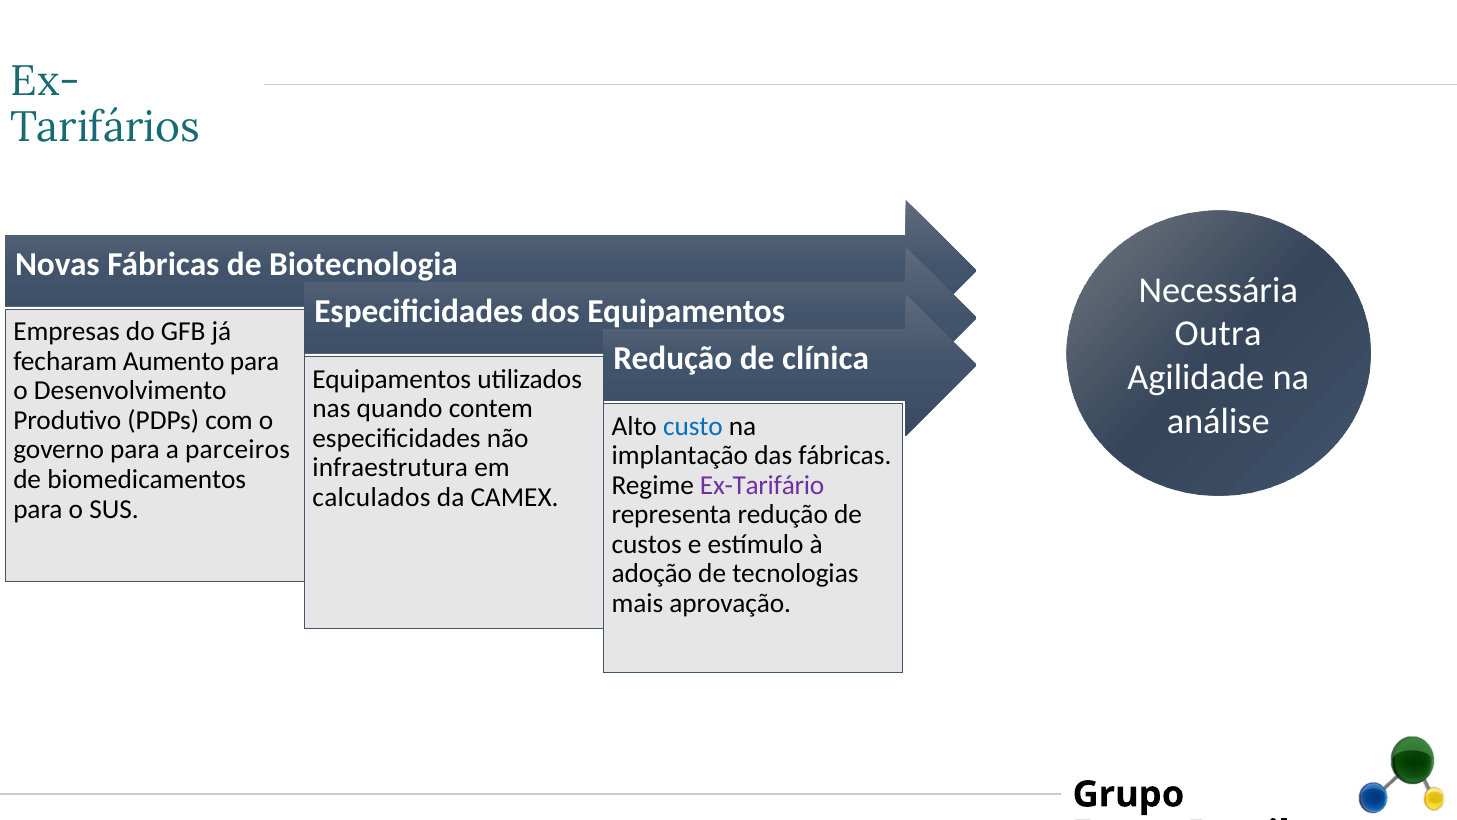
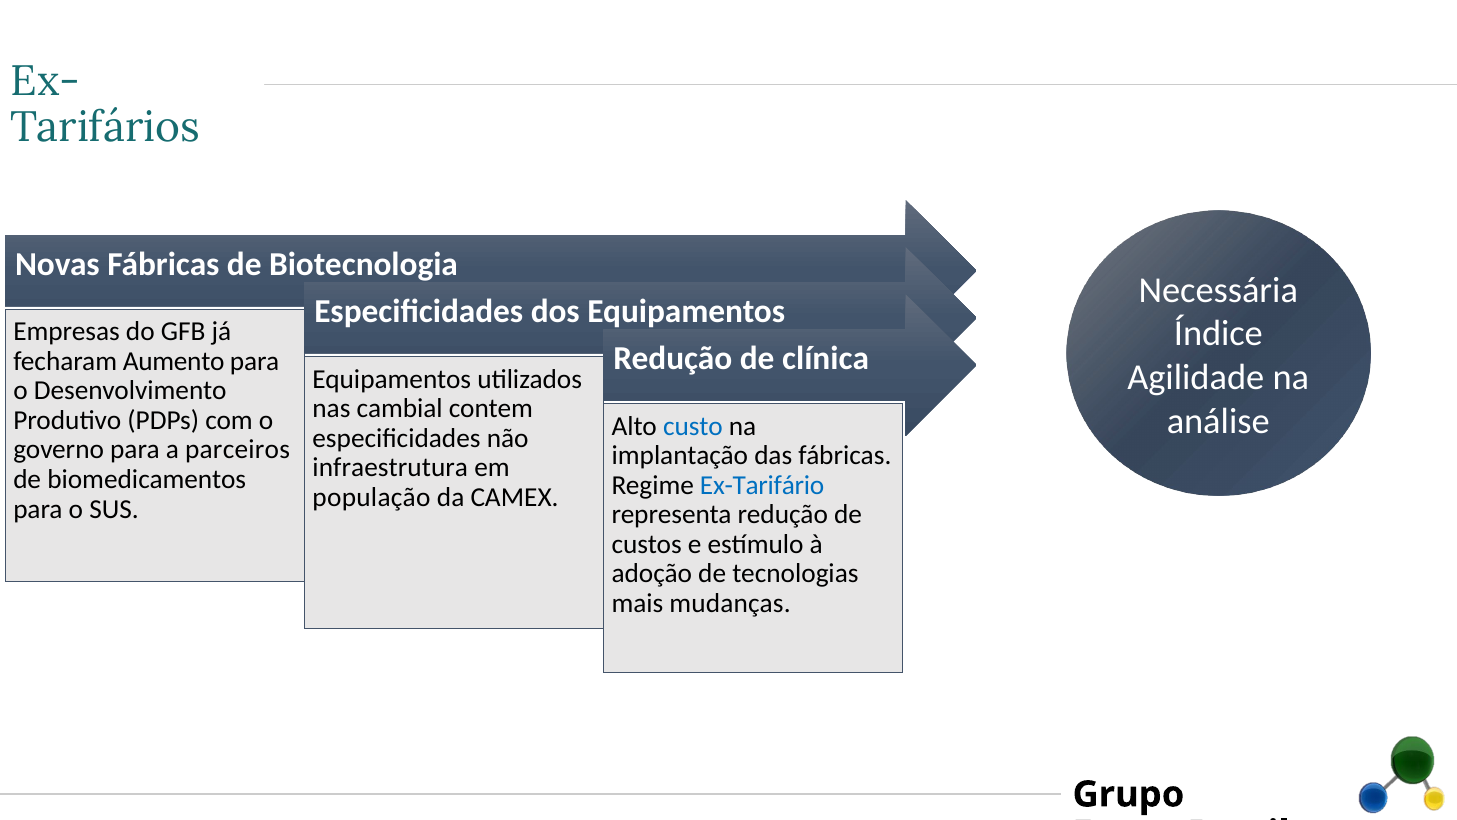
Outra: Outra -> Índice
quando: quando -> cambial
Ex-Tarifário colour: purple -> blue
calculados: calculados -> população
aprovação: aprovação -> mudanças
